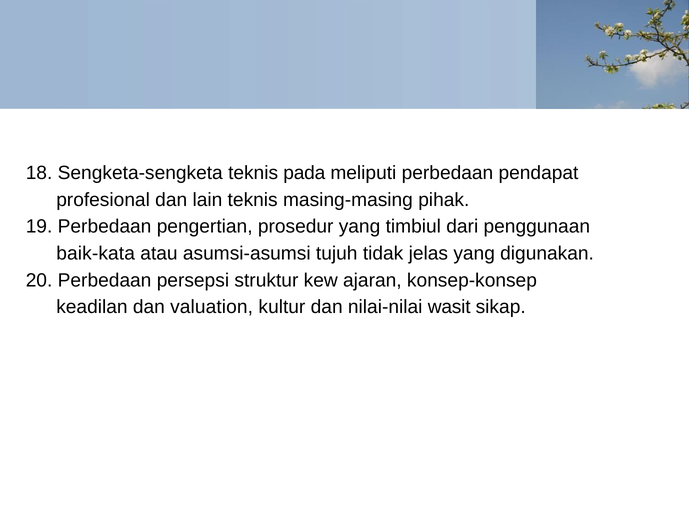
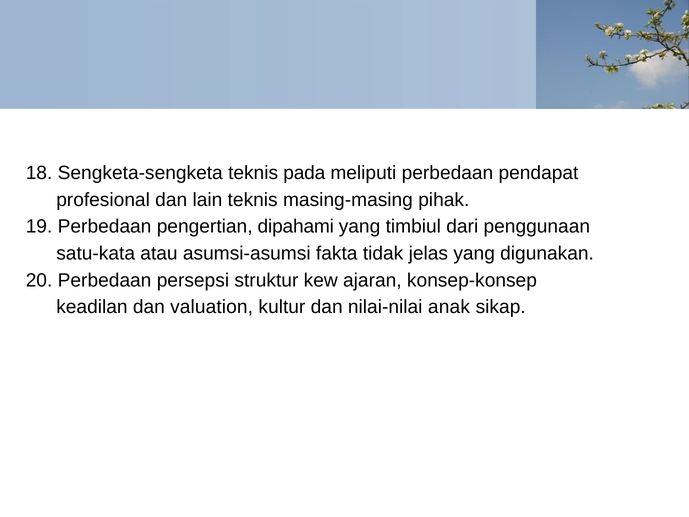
prosedur: prosedur -> dipahami
baik-kata: baik-kata -> satu-kata
tujuh: tujuh -> fakta
wasit: wasit -> anak
